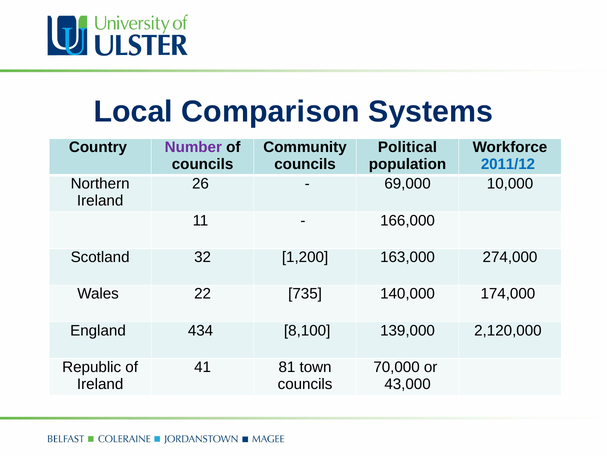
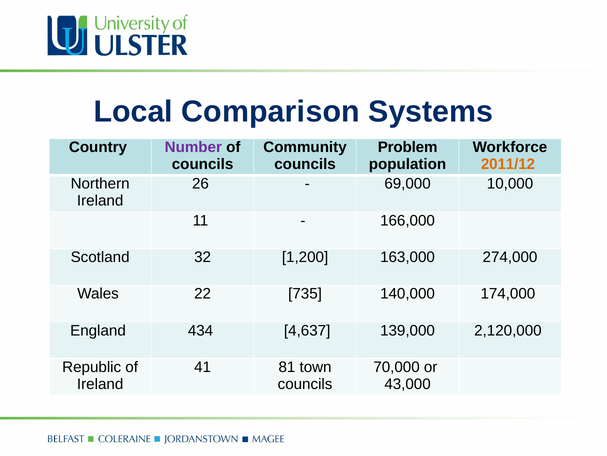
Political: Political -> Problem
2011/12 colour: blue -> orange
8,100: 8,100 -> 4,637
